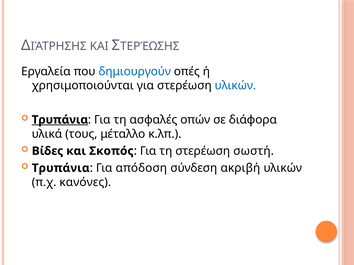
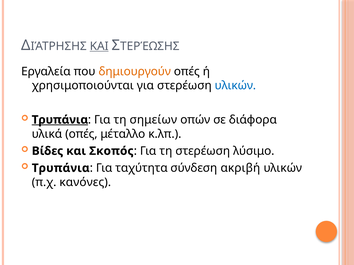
ΚΑΙ at (99, 46) underline: none -> present
δημιουργούν colour: blue -> orange
ασφαλές: ασφαλές -> σημείων
υλικά τους: τους -> οπές
σωστή: σωστή -> λύσιμο
απόδοση: απόδοση -> ταχύτητα
